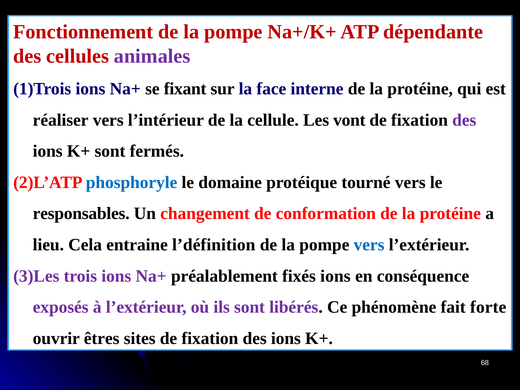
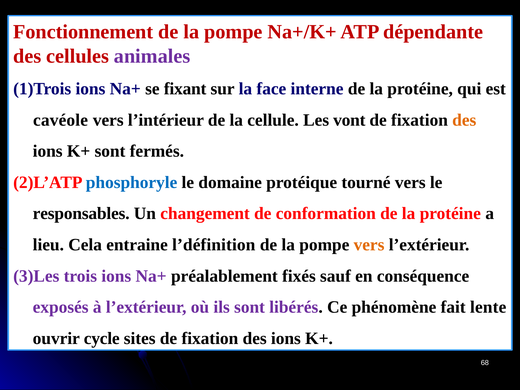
réaliser: réaliser -> cavéole
des at (464, 120) colour: purple -> orange
vers at (369, 245) colour: blue -> orange
fixés ions: ions -> sauf
forte: forte -> lente
êtres: êtres -> cycle
